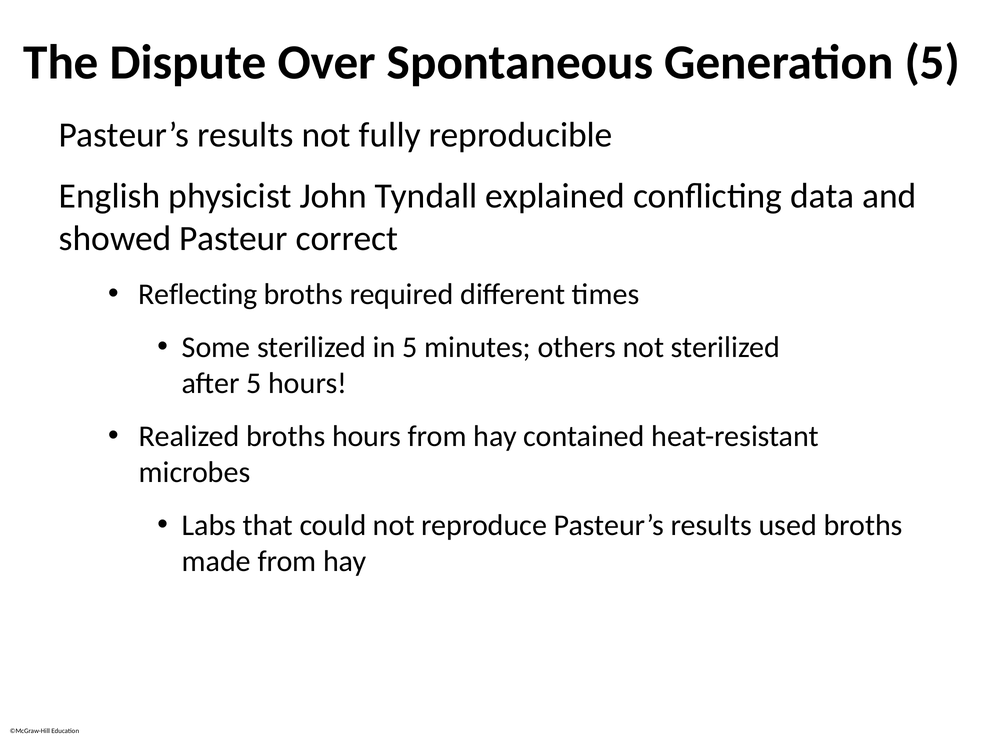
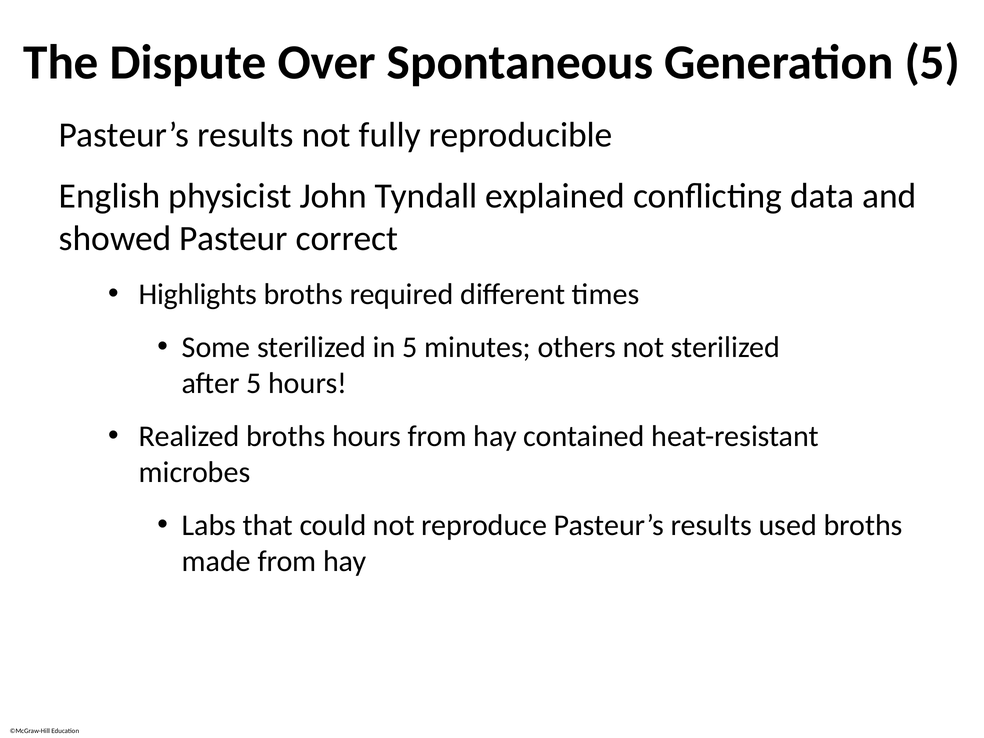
Reflecting: Reflecting -> Highlights
